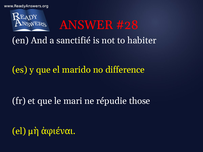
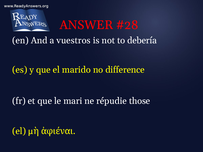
sanctifié: sanctifié -> vuestros
habiter: habiter -> debería
